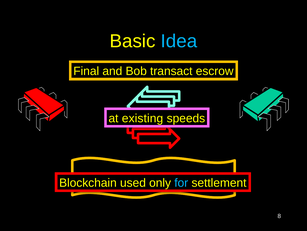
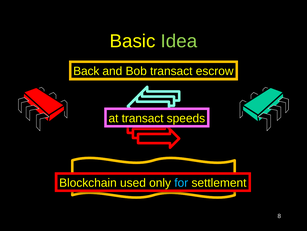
Idea colour: light blue -> light green
Final: Final -> Back
at existing: existing -> transact
